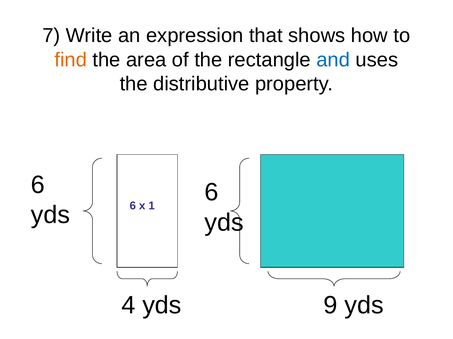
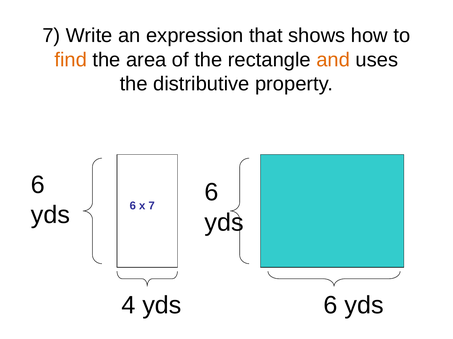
and colour: blue -> orange
x 1: 1 -> 7
4 yds 9: 9 -> 6
